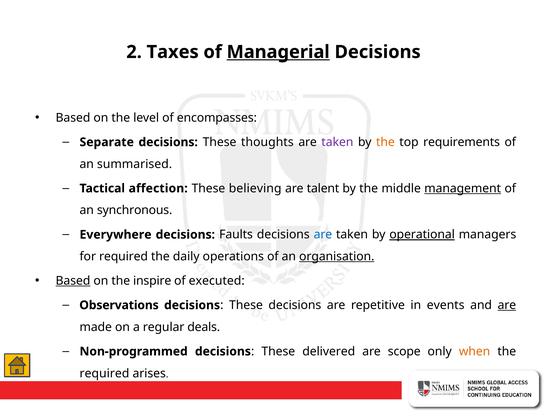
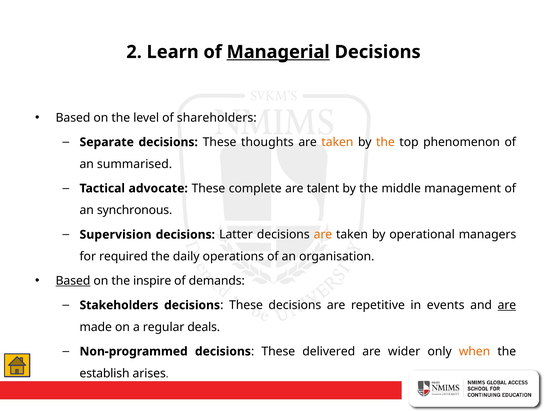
Taxes: Taxes -> Learn
encompasses: encompasses -> shareholders
taken at (337, 142) colour: purple -> orange
requirements: requirements -> phenomenon
affection: affection -> advocate
believing: believing -> complete
management underline: present -> none
Everywhere: Everywhere -> Supervision
Faults: Faults -> Latter
are at (323, 234) colour: blue -> orange
operational underline: present -> none
organisation underline: present -> none
executed: executed -> demands
Observations: Observations -> Stakeholders
scope: scope -> wider
required at (104, 373): required -> establish
